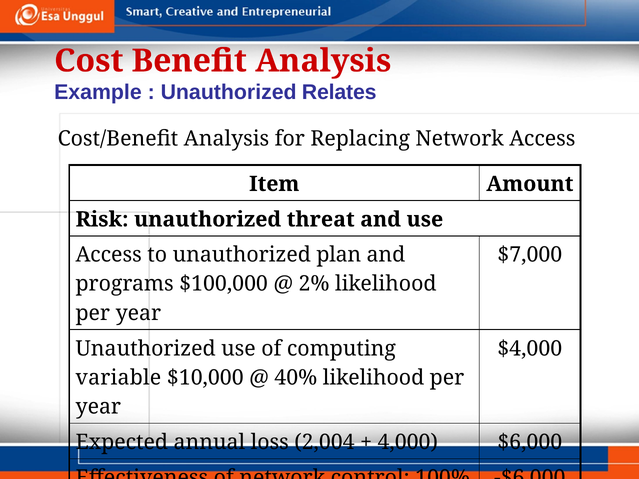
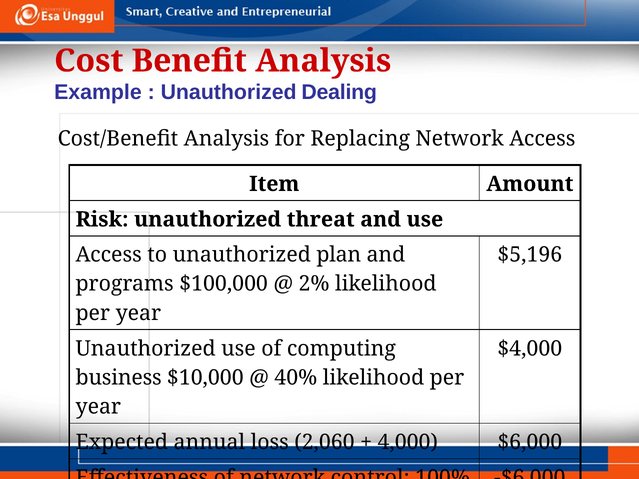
Relates: Relates -> Dealing
$7,000: $7,000 -> $5,196
variable: variable -> business
2,004: 2,004 -> 2,060
